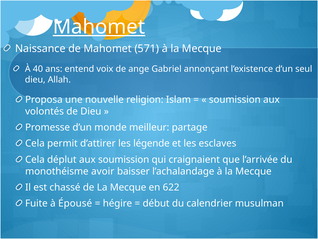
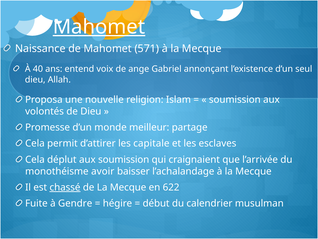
légende: légende -> capitale
chassé underline: none -> present
Épousé: Épousé -> Gendre
